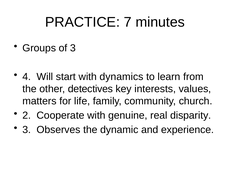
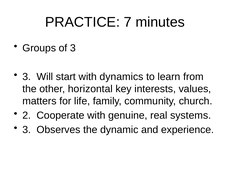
4 at (27, 77): 4 -> 3
detectives: detectives -> horizontal
disparity: disparity -> systems
